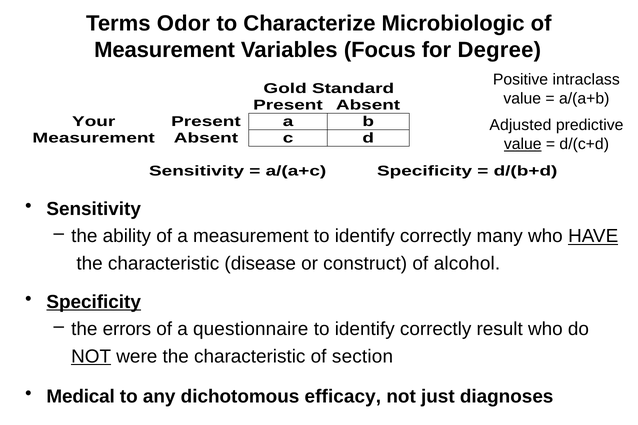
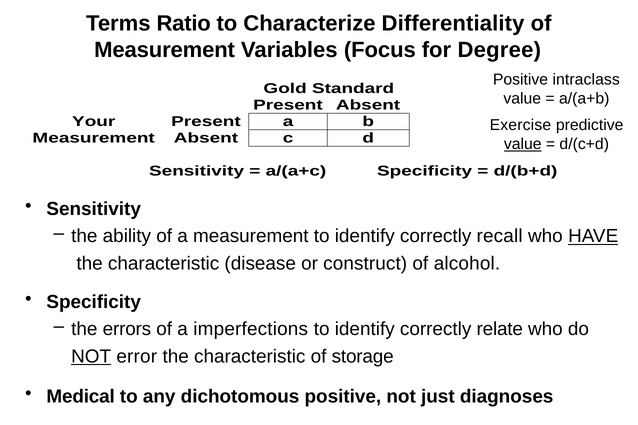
Odor: Odor -> Ratio
Microbiologic: Microbiologic -> Differentiality
Adjusted: Adjusted -> Exercise
many: many -> recall
Specificity at (94, 302) underline: present -> none
questionnaire: questionnaire -> imperfections
result: result -> relate
were: were -> error
section: section -> storage
dichotomous efficacy: efficacy -> positive
